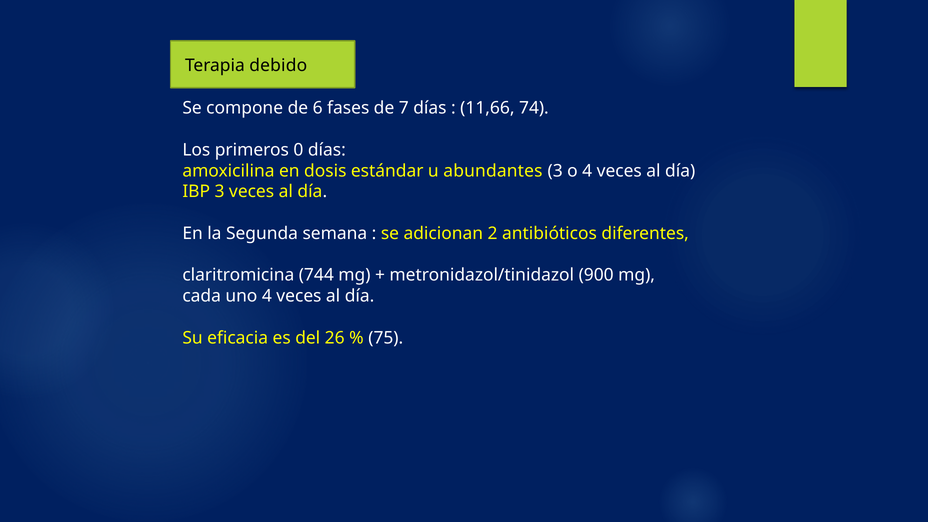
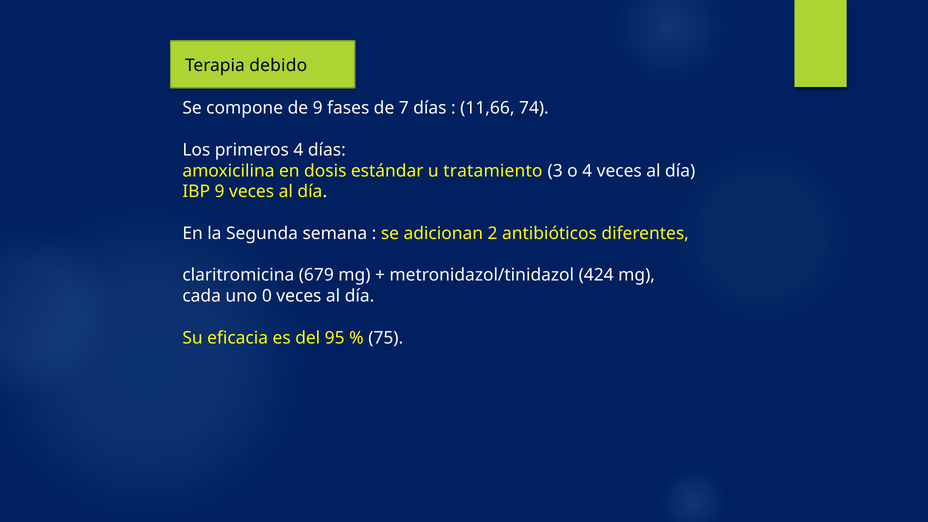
de 6: 6 -> 9
primeros 0: 0 -> 4
abundantes: abundantes -> tratamiento
IBP 3: 3 -> 9
744: 744 -> 679
900: 900 -> 424
uno 4: 4 -> 0
26: 26 -> 95
